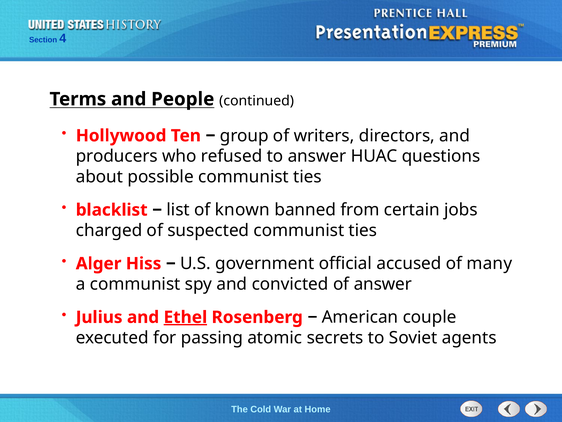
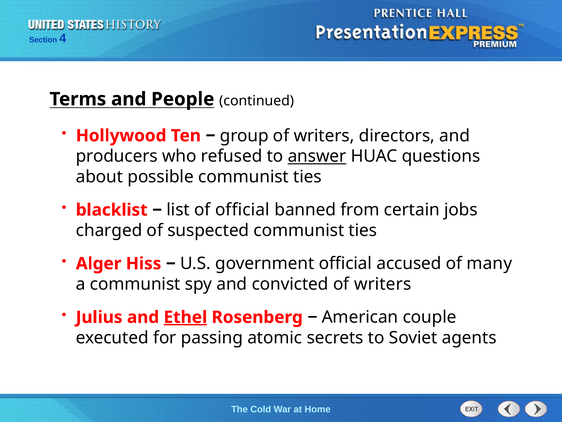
answer at (317, 156) underline: none -> present
of known: known -> official
convicted of answer: answer -> writers
